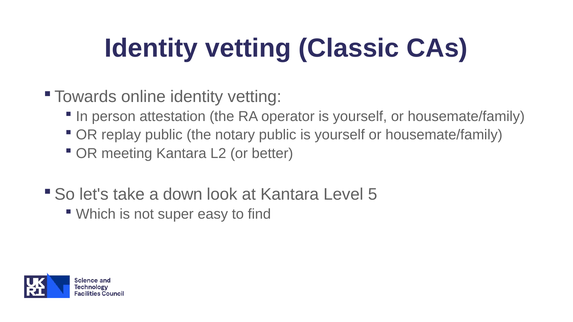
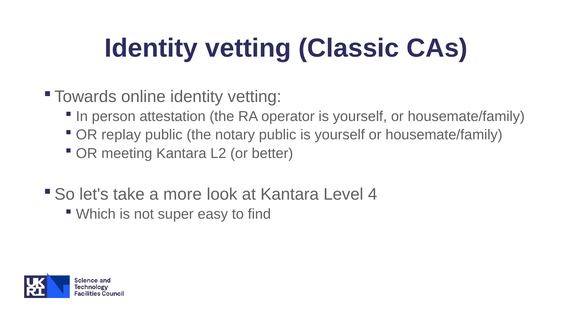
down: down -> more
5: 5 -> 4
